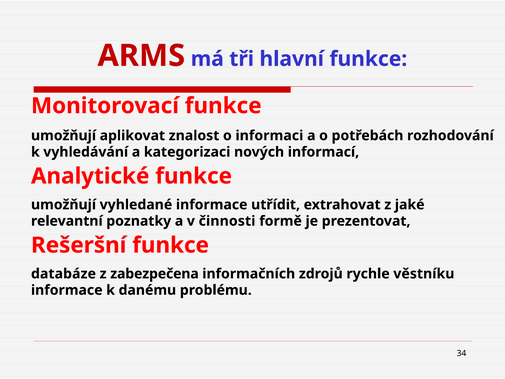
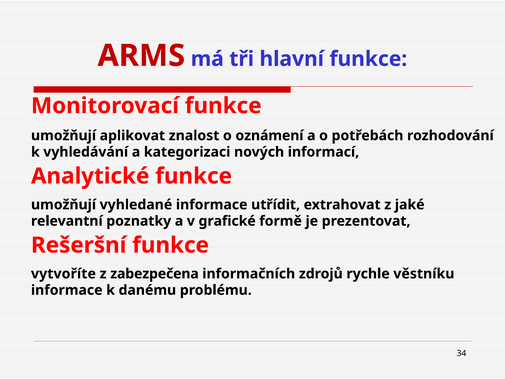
informaci: informaci -> oznámení
činnosti: činnosti -> grafické
databáze: databáze -> vytvoříte
